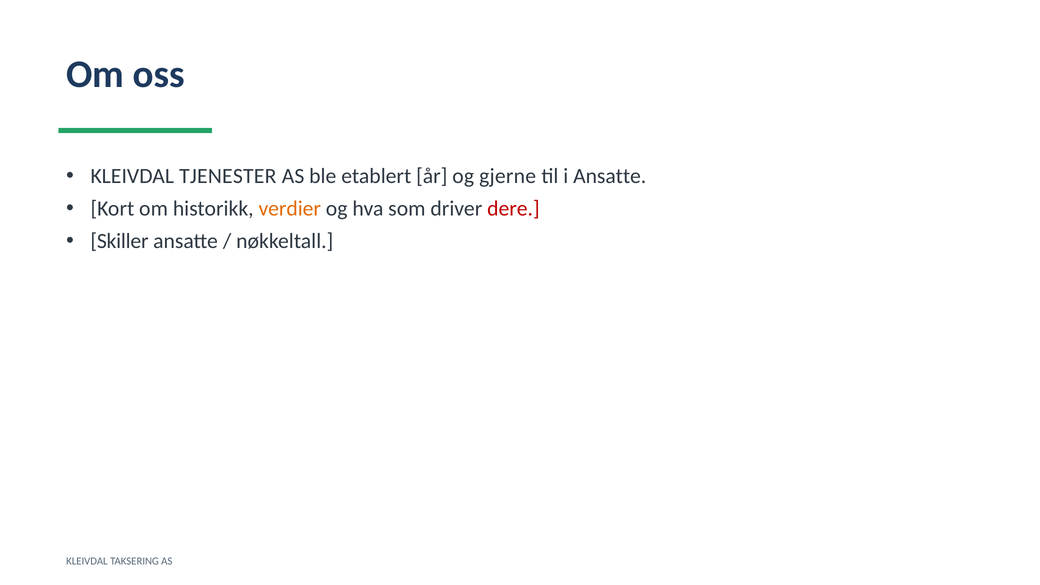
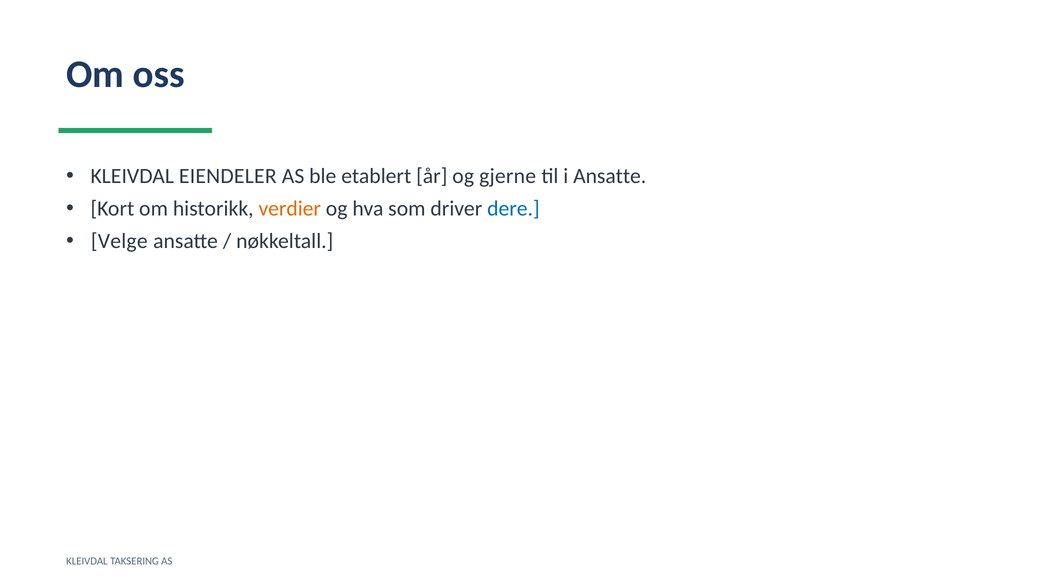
TJENESTER: TJENESTER -> EIENDELER
dere colour: red -> blue
Skiller: Skiller -> Velge
